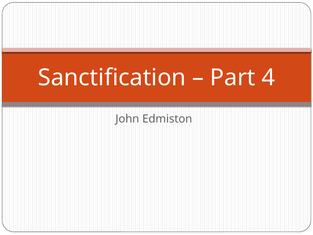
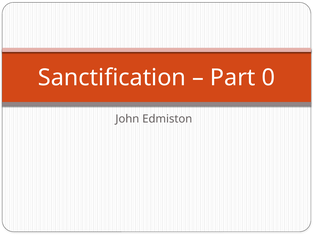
4: 4 -> 0
